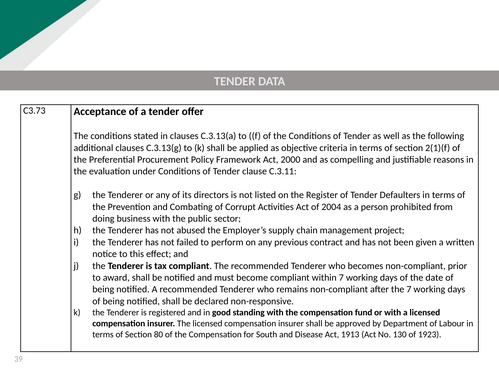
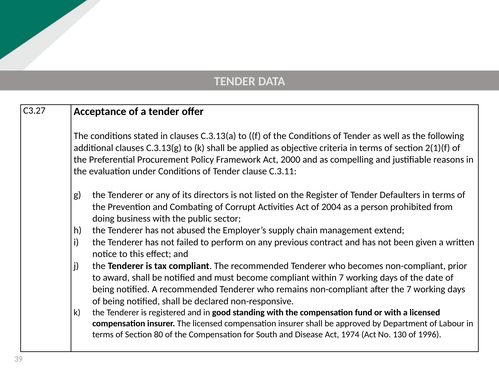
C3.73: C3.73 -> C3.27
project: project -> extend
1913: 1913 -> 1974
1923: 1923 -> 1996
